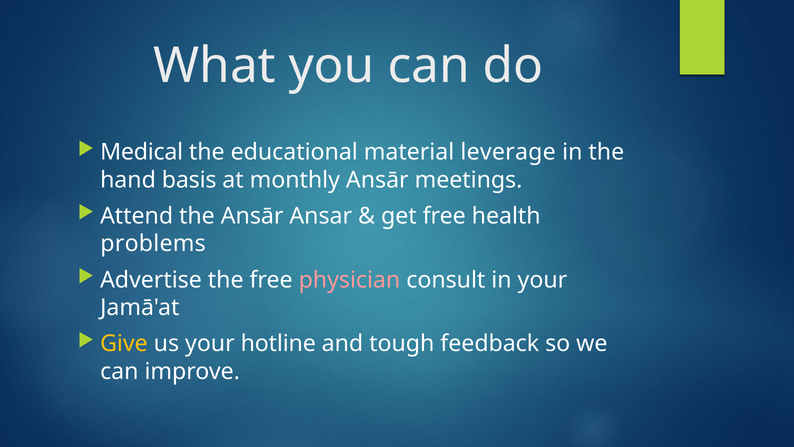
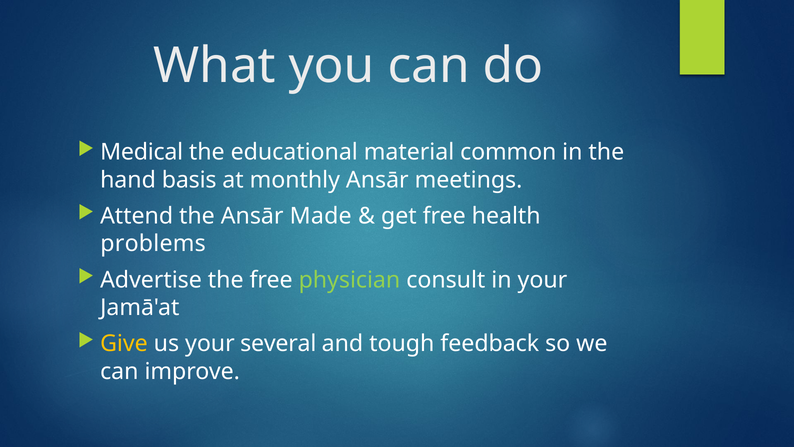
leverage: leverage -> common
Ansar: Ansar -> Made
physician colour: pink -> light green
hotline: hotline -> several
